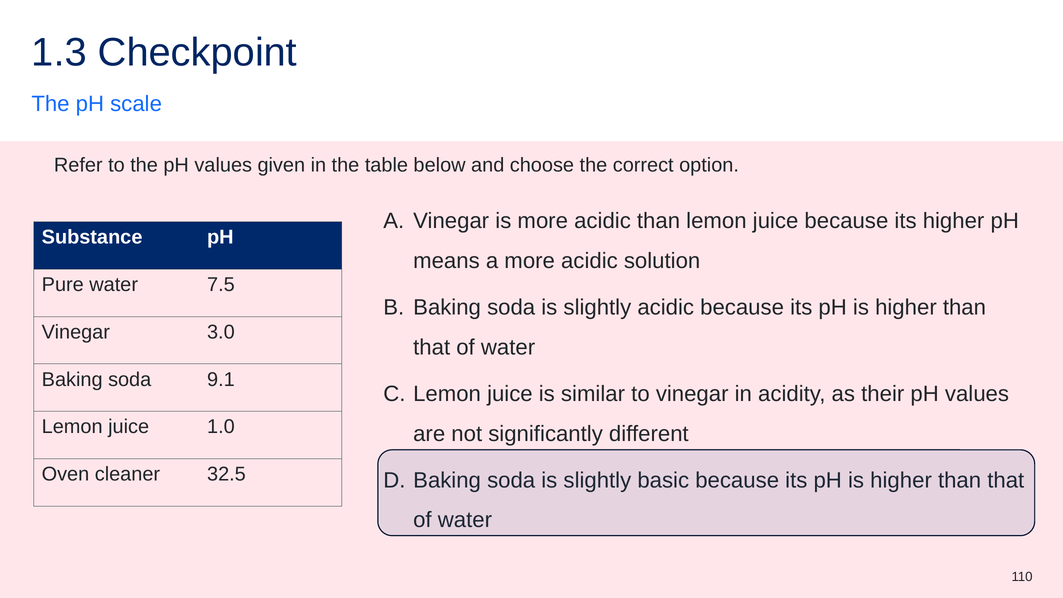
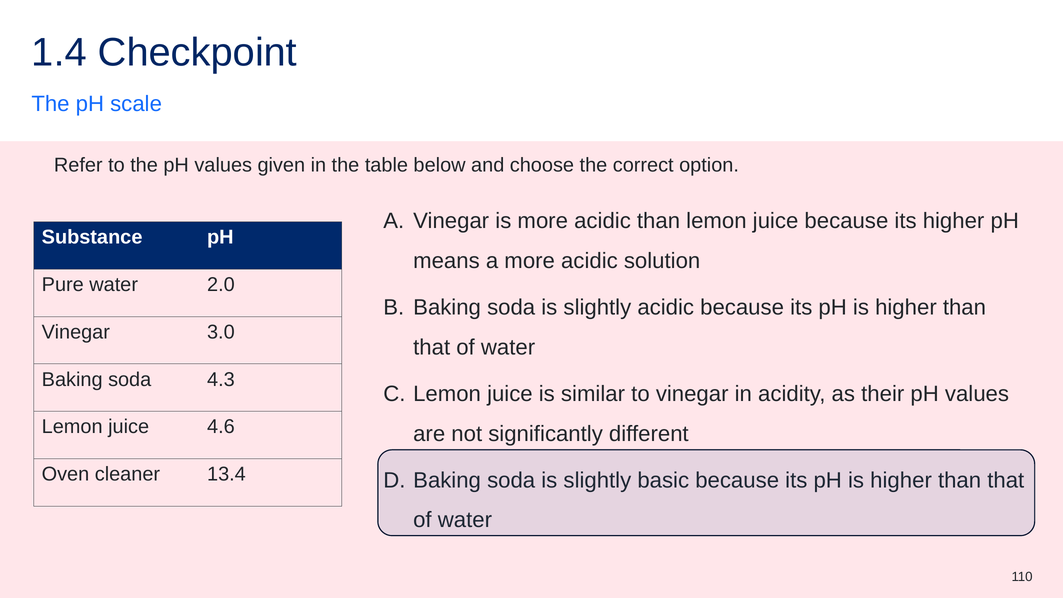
1.3: 1.3 -> 1.4
7.5: 7.5 -> 2.0
9.1: 9.1 -> 4.3
1.0: 1.0 -> 4.6
32.5: 32.5 -> 13.4
